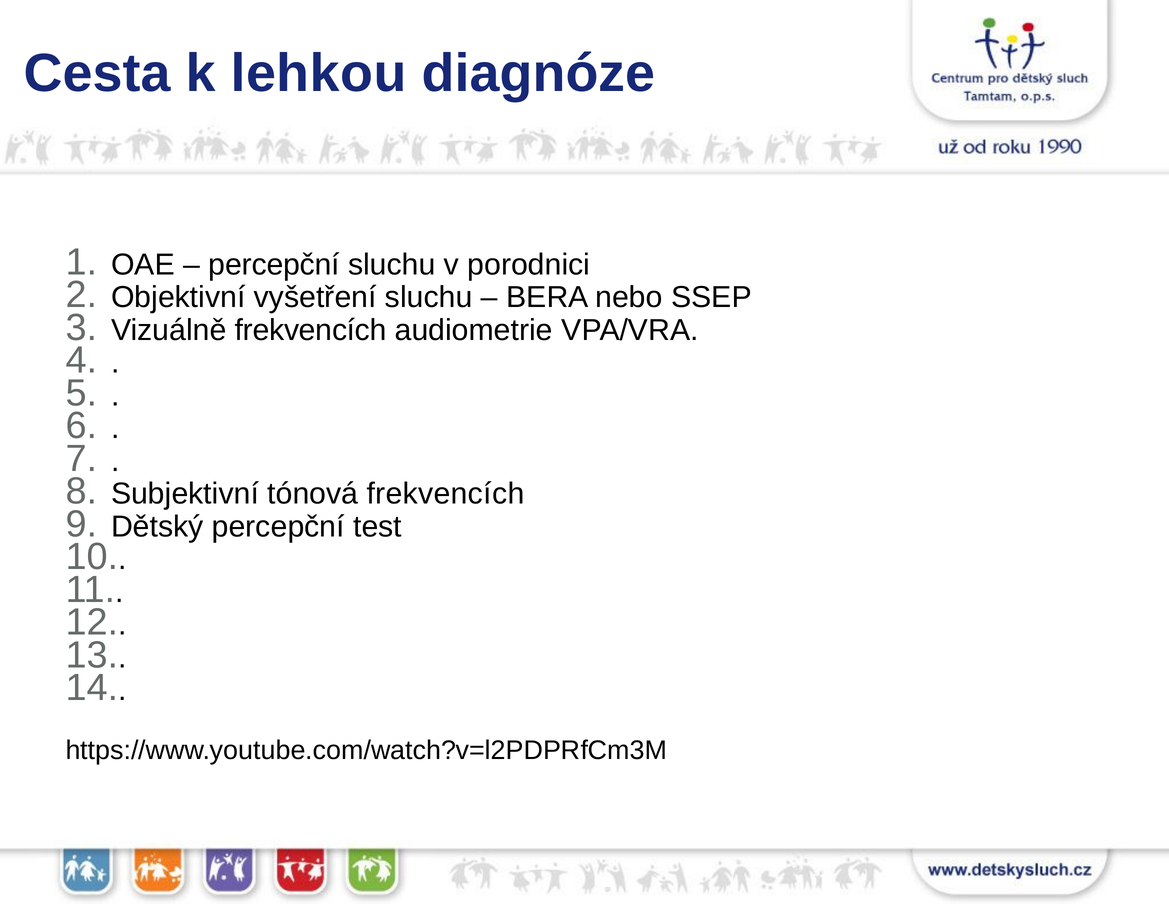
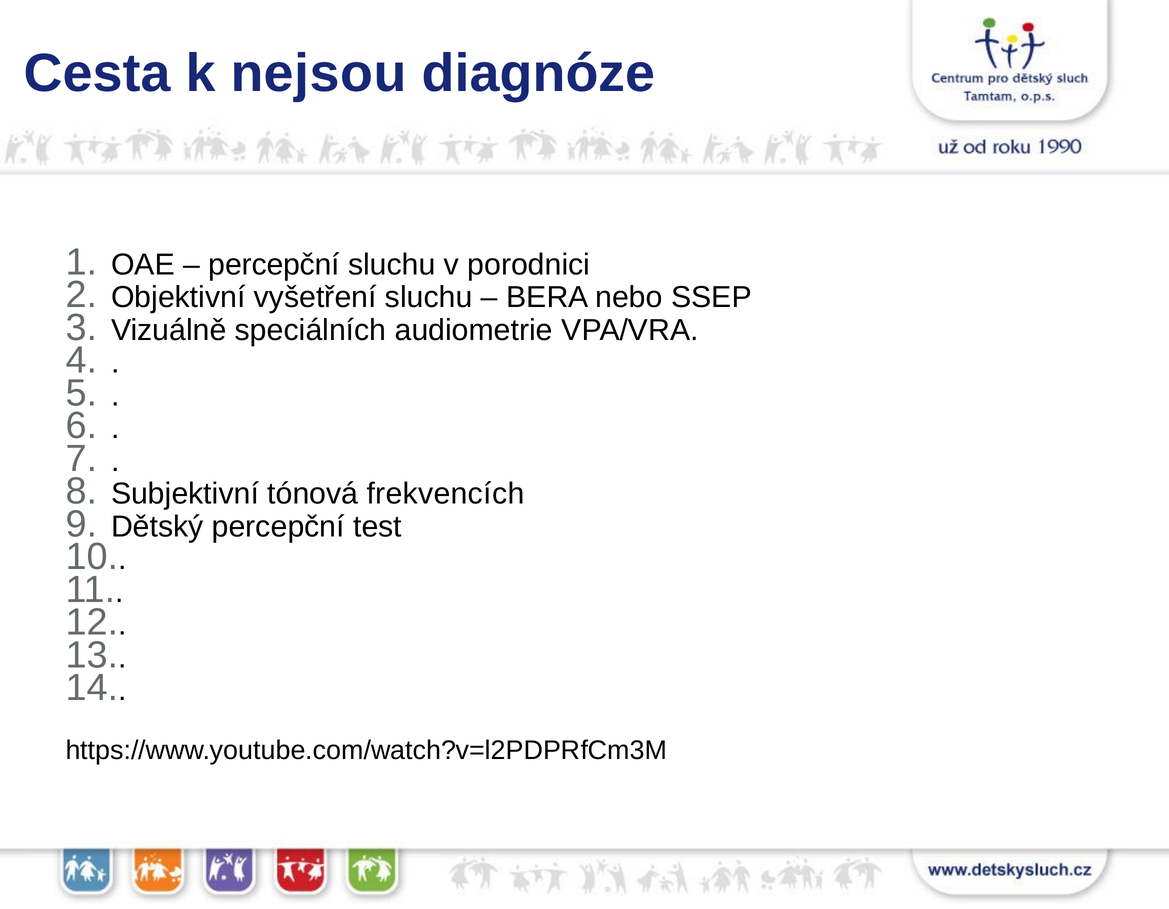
lehkou: lehkou -> nejsou
Vizuálně frekvencích: frekvencích -> speciálních
